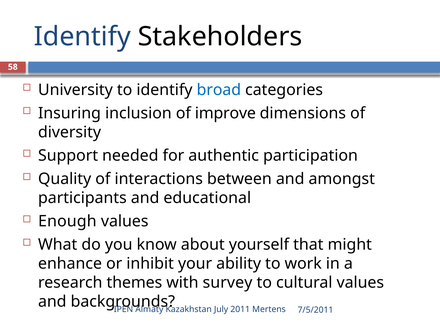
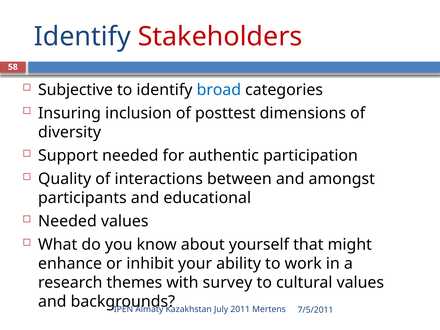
Stakeholders colour: black -> red
University: University -> Subjective
improve: improve -> posttest
Enough at (67, 221): Enough -> Needed
